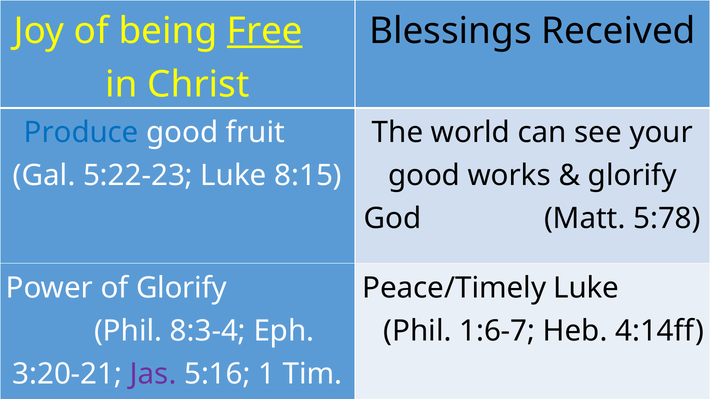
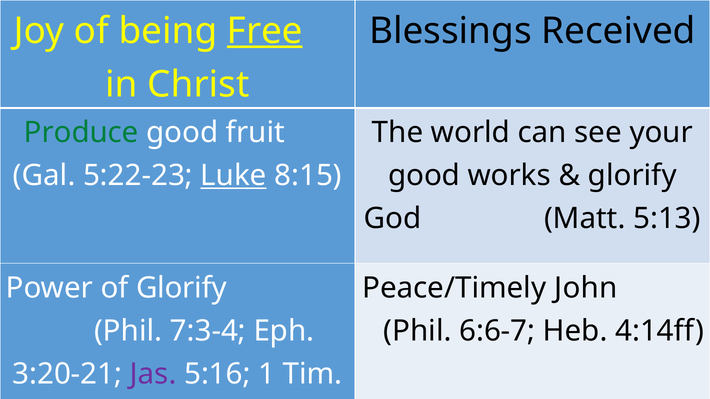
Produce colour: blue -> green
Luke at (234, 176) underline: none -> present
5:78: 5:78 -> 5:13
Peace/Timely Luke: Luke -> John
8:3-4: 8:3-4 -> 7:3-4
1:6-7: 1:6-7 -> 6:6-7
